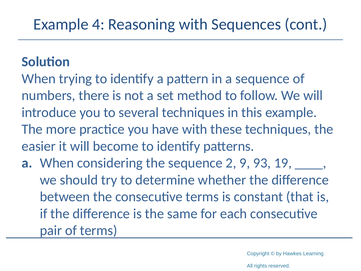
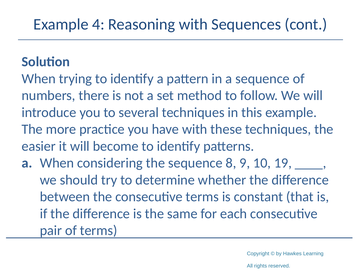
2: 2 -> 8
93: 93 -> 10
